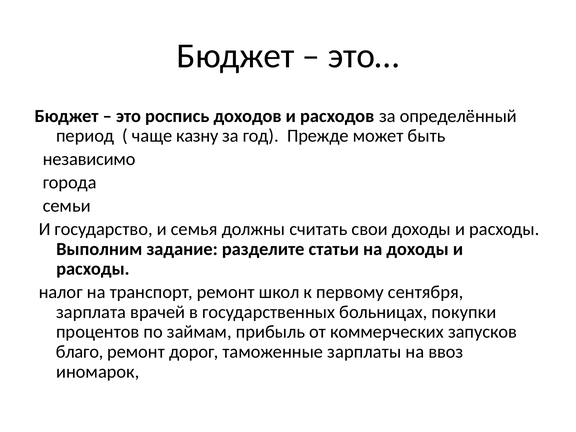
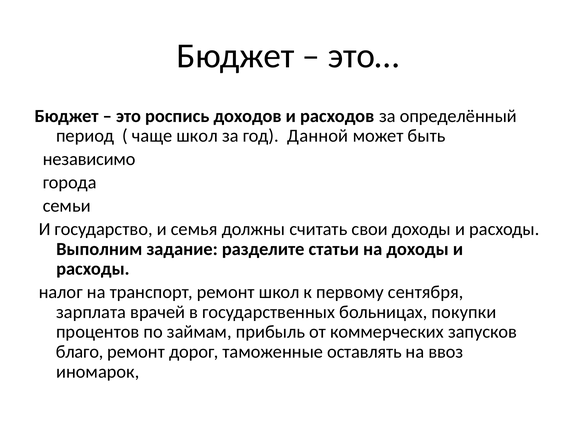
чаще казну: казну -> школ
Прежде: Прежде -> Данной
зарплаты: зарплаты -> оставлять
